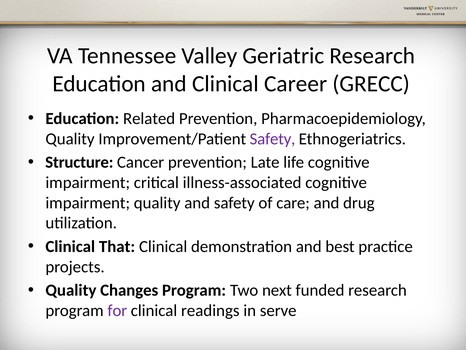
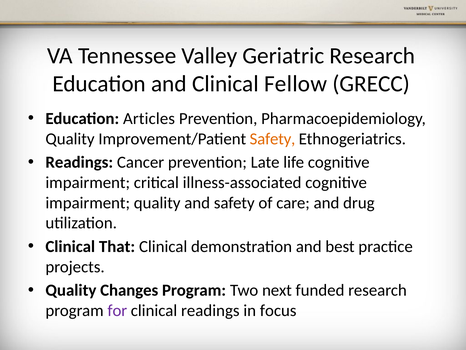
Career: Career -> Fellow
Related: Related -> Articles
Safety at (272, 139) colour: purple -> orange
Structure at (79, 162): Structure -> Readings
serve: serve -> focus
